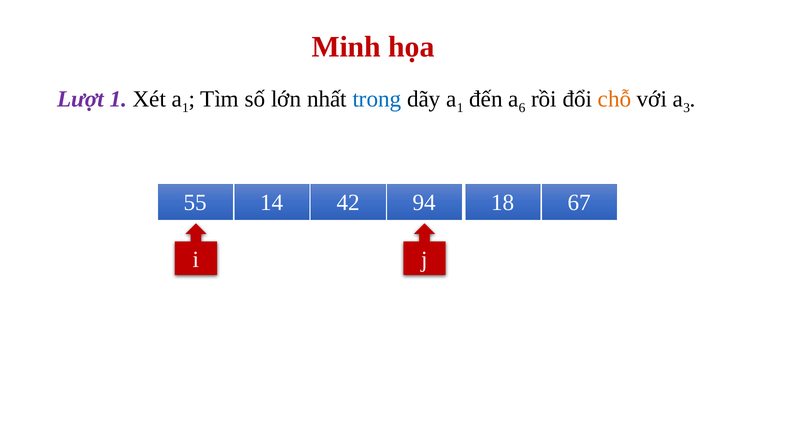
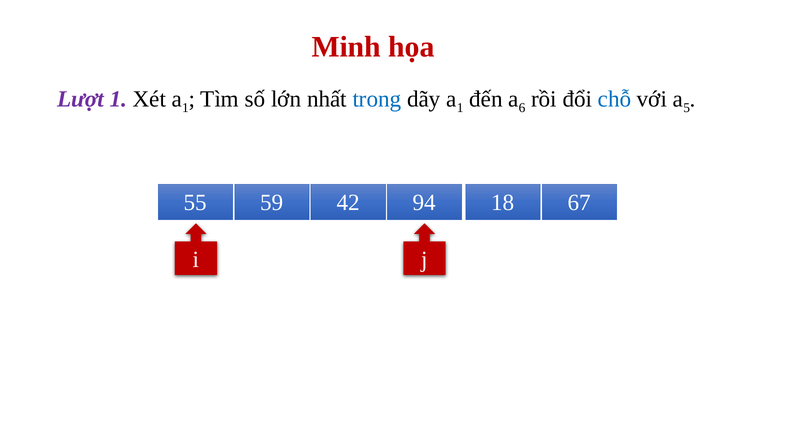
chỗ colour: orange -> blue
3: 3 -> 5
14: 14 -> 59
